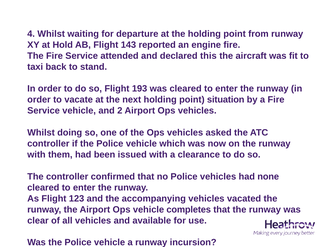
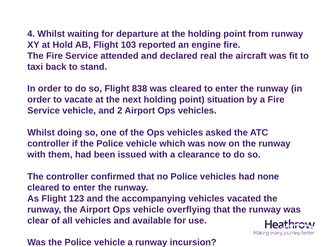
143: 143 -> 103
this: this -> real
193: 193 -> 838
completes: completes -> overflying
